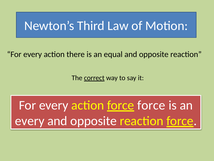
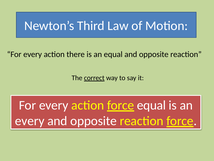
force at (151, 105): force -> equal
